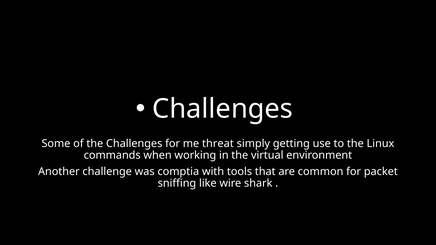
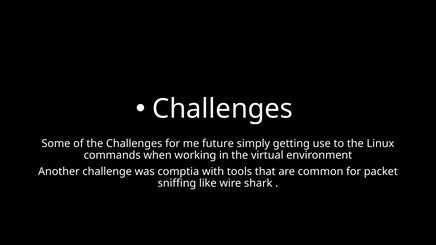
threat: threat -> future
